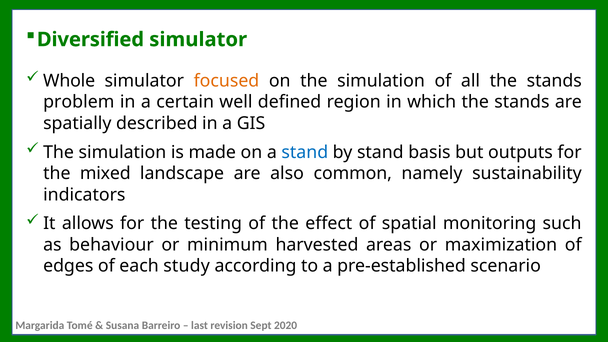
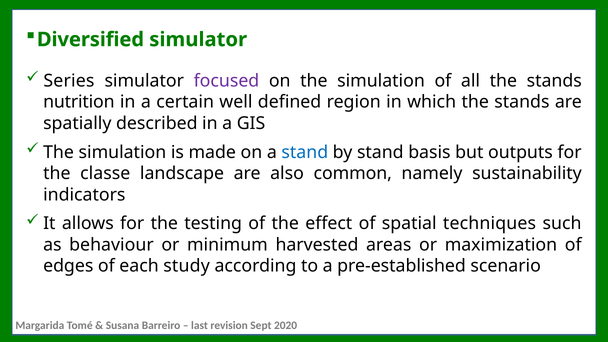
Whole: Whole -> Series
focused colour: orange -> purple
problem: problem -> nutrition
mixed: mixed -> classe
monitoring: monitoring -> techniques
